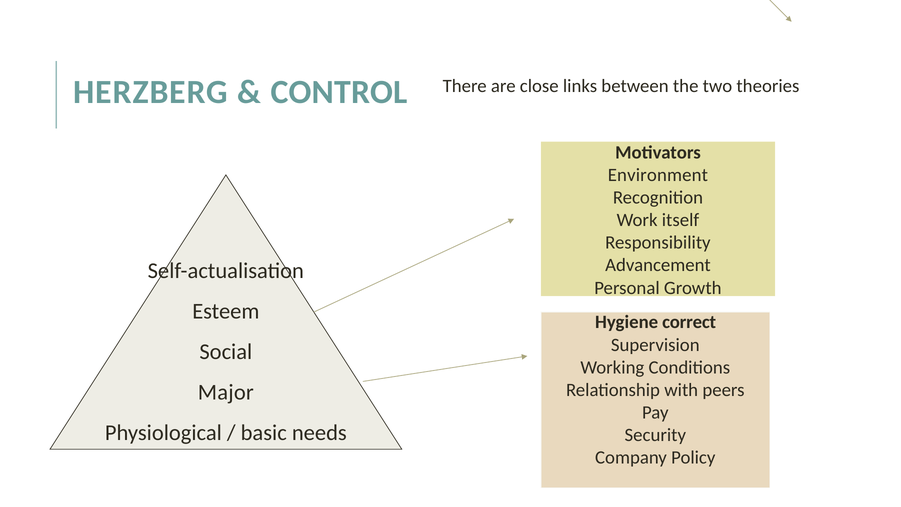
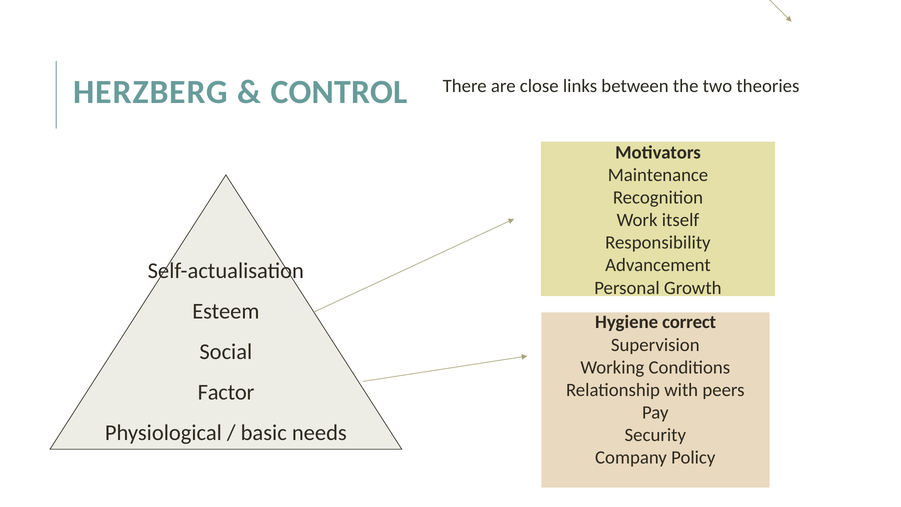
Environment: Environment -> Maintenance
Major: Major -> Factor
